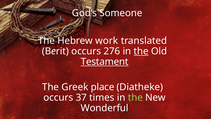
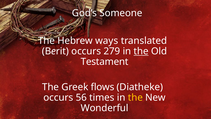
work: work -> ways
276: 276 -> 279
Testament underline: present -> none
place: place -> flows
37: 37 -> 56
the at (135, 97) colour: light green -> yellow
